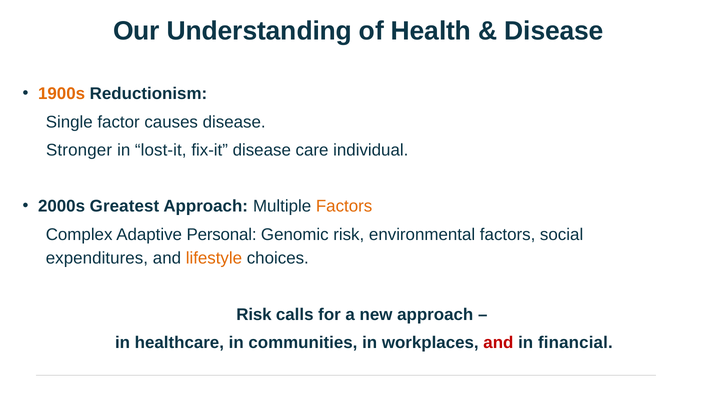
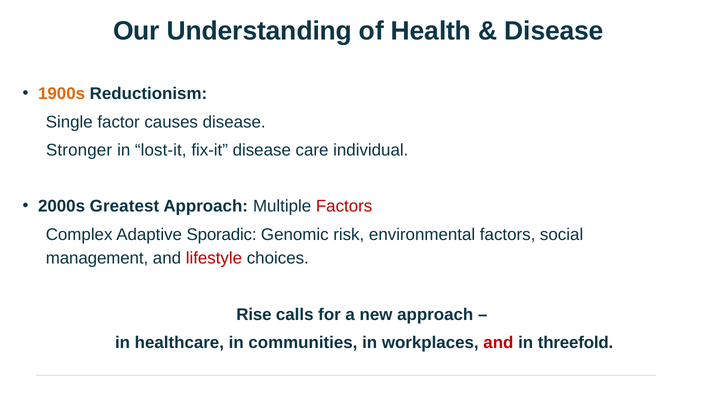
Factors at (344, 206) colour: orange -> red
Personal: Personal -> Sporadic
expenditures: expenditures -> management
lifestyle colour: orange -> red
Risk at (254, 315): Risk -> Rise
financial: financial -> threefold
